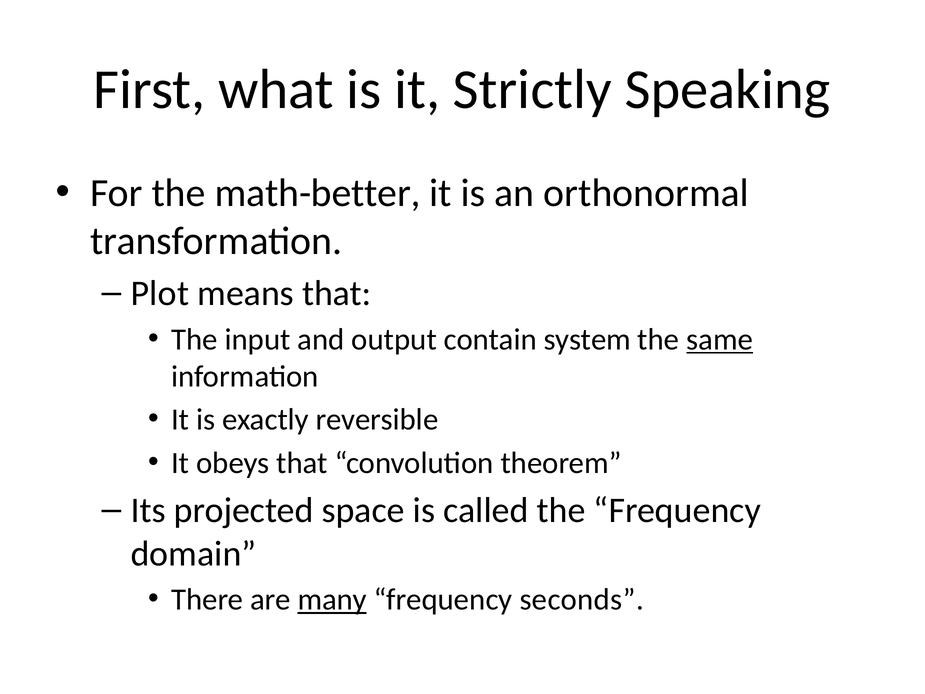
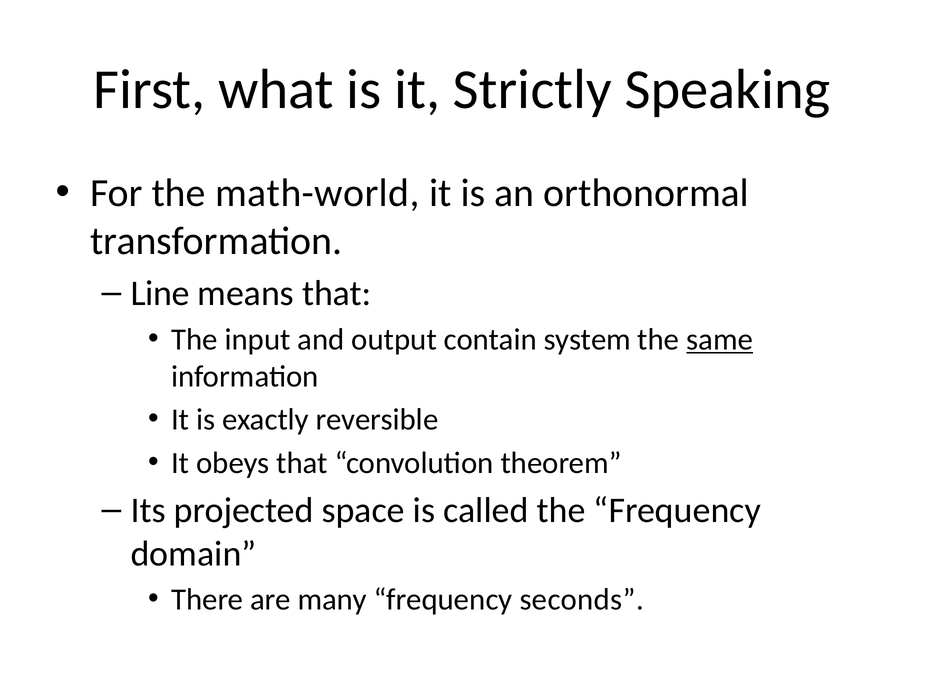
math-better: math-better -> math-world
Plot: Plot -> Line
many underline: present -> none
